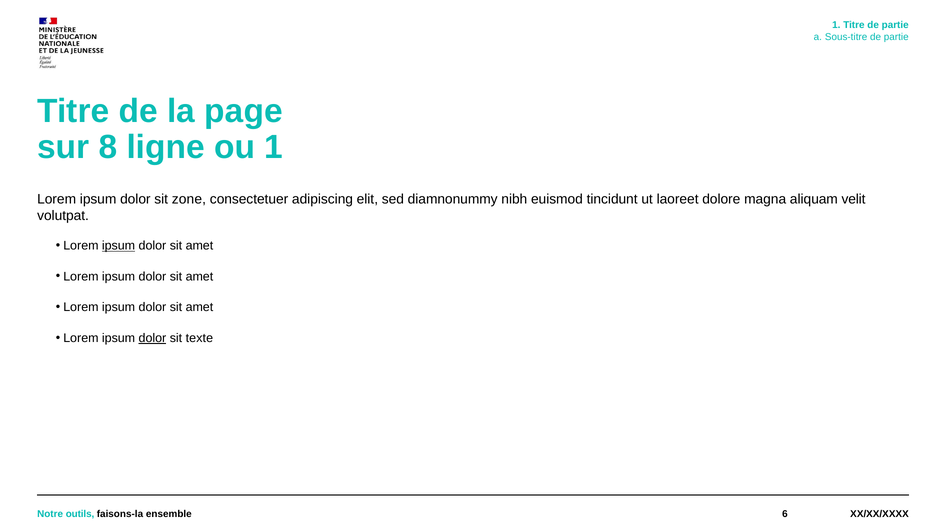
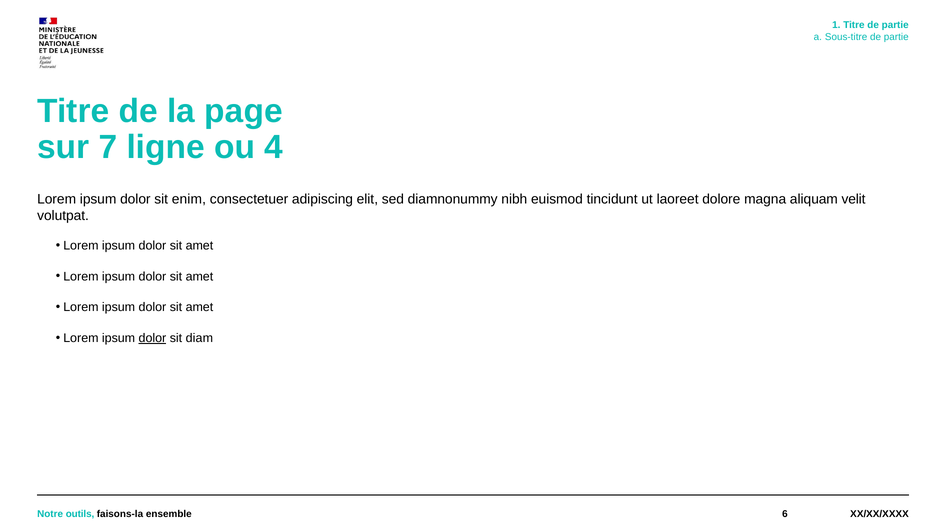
8: 8 -> 7
ou 1: 1 -> 4
zone: zone -> enim
ipsum at (119, 246) underline: present -> none
texte: texte -> diam
